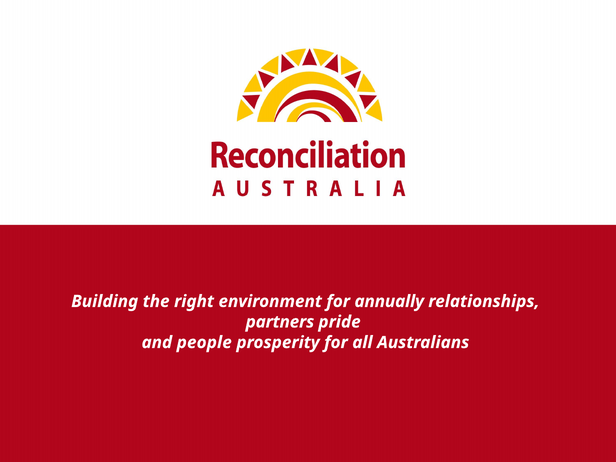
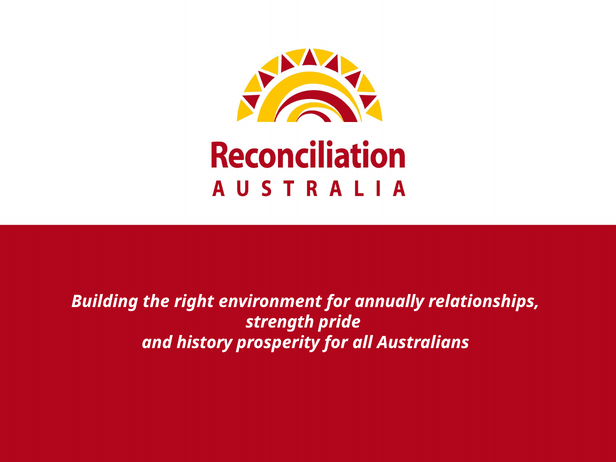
partners: partners -> strength
people: people -> history
